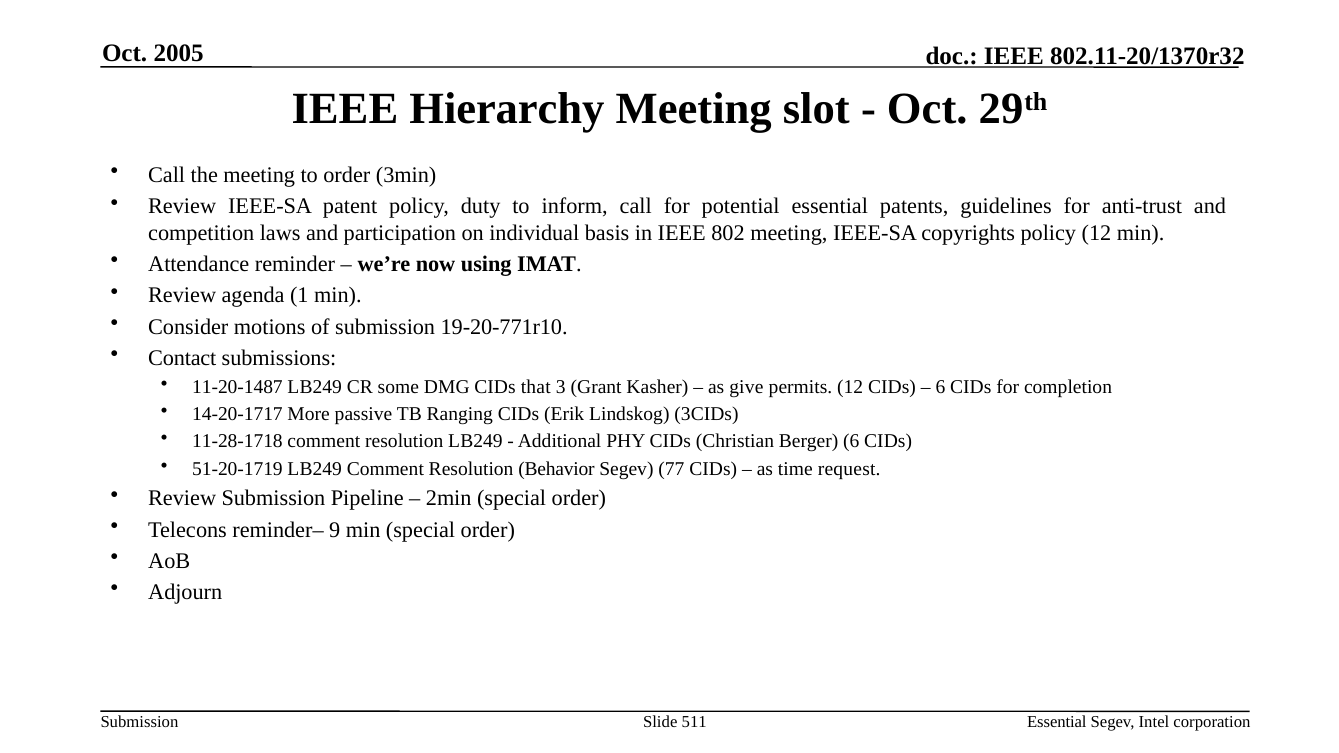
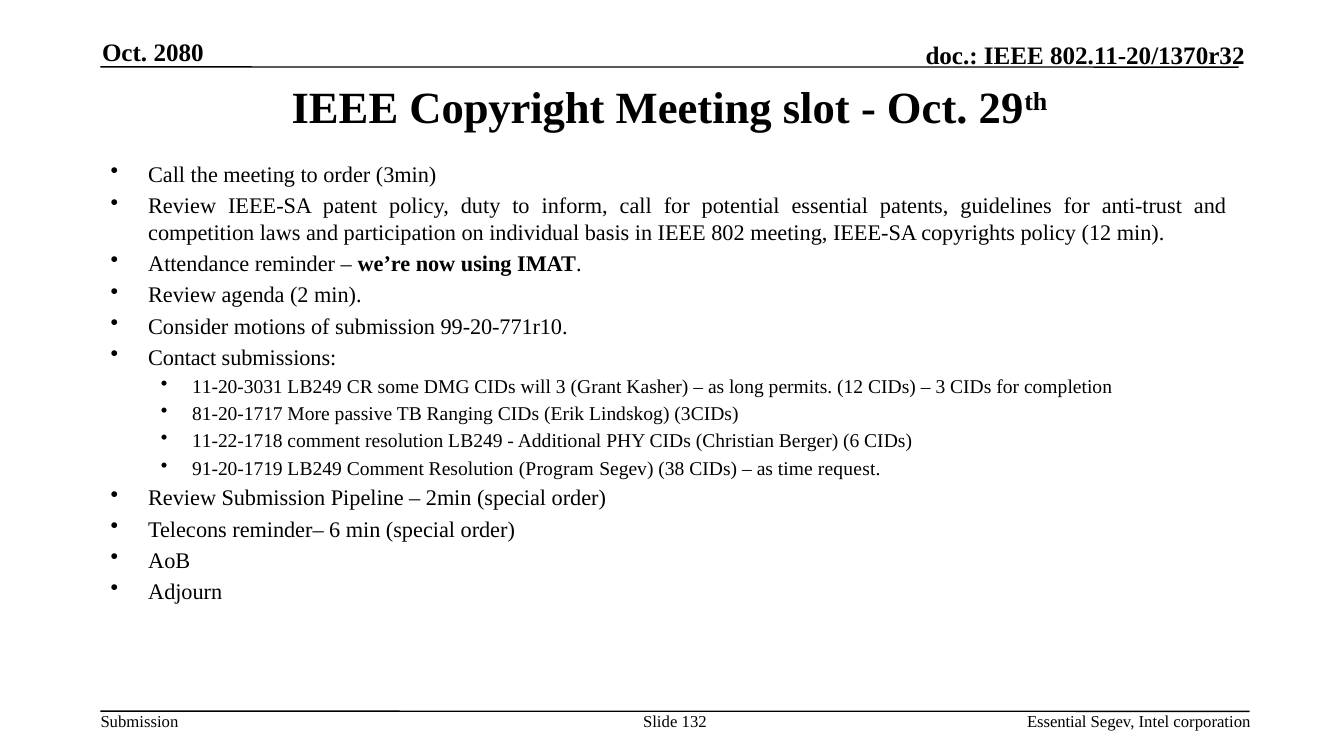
2005: 2005 -> 2080
Hierarchy: Hierarchy -> Copyright
1: 1 -> 2
19-20-771r10: 19-20-771r10 -> 99-20-771r10
11-20-1487: 11-20-1487 -> 11-20-3031
that: that -> will
give: give -> long
6 at (940, 387): 6 -> 3
14-20-1717: 14-20-1717 -> 81-20-1717
11-28-1718: 11-28-1718 -> 11-22-1718
51-20-1719: 51-20-1719 -> 91-20-1719
Behavior: Behavior -> Program
77: 77 -> 38
reminder– 9: 9 -> 6
511: 511 -> 132
